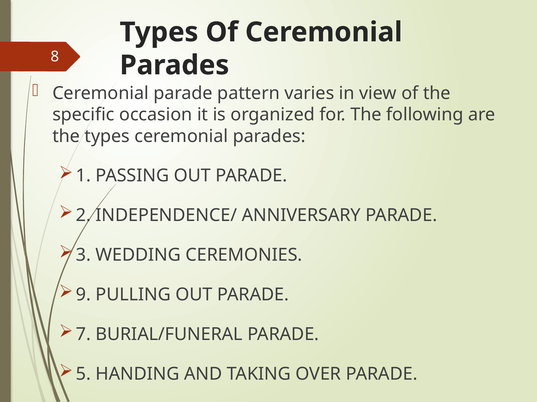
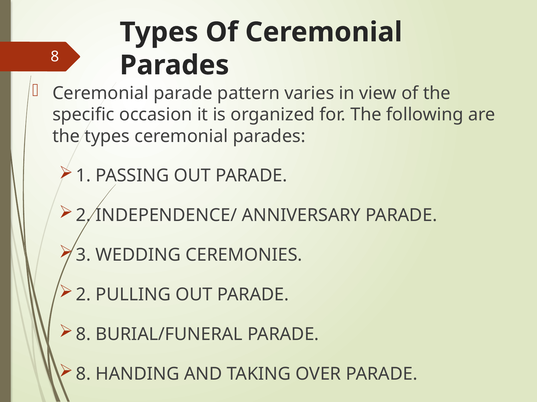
9 at (83, 295): 9 -> 2
7 at (83, 335): 7 -> 8
5 at (83, 374): 5 -> 8
